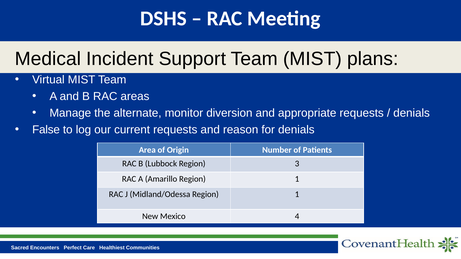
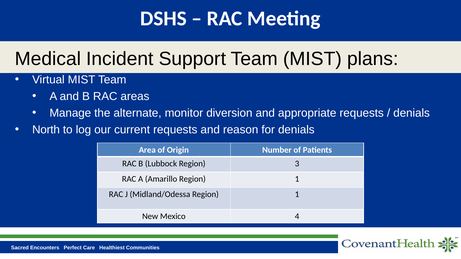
False: False -> North
